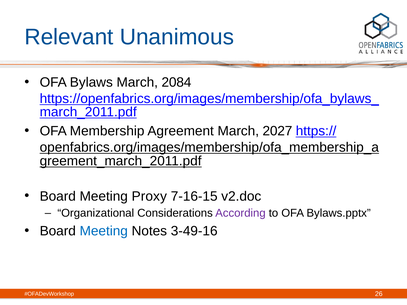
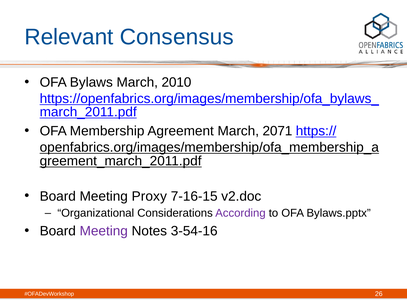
Unanimous: Unanimous -> Consensus
2084: 2084 -> 2010
2027: 2027 -> 2071
Meeting at (104, 231) colour: blue -> purple
3-49-16: 3-49-16 -> 3-54-16
